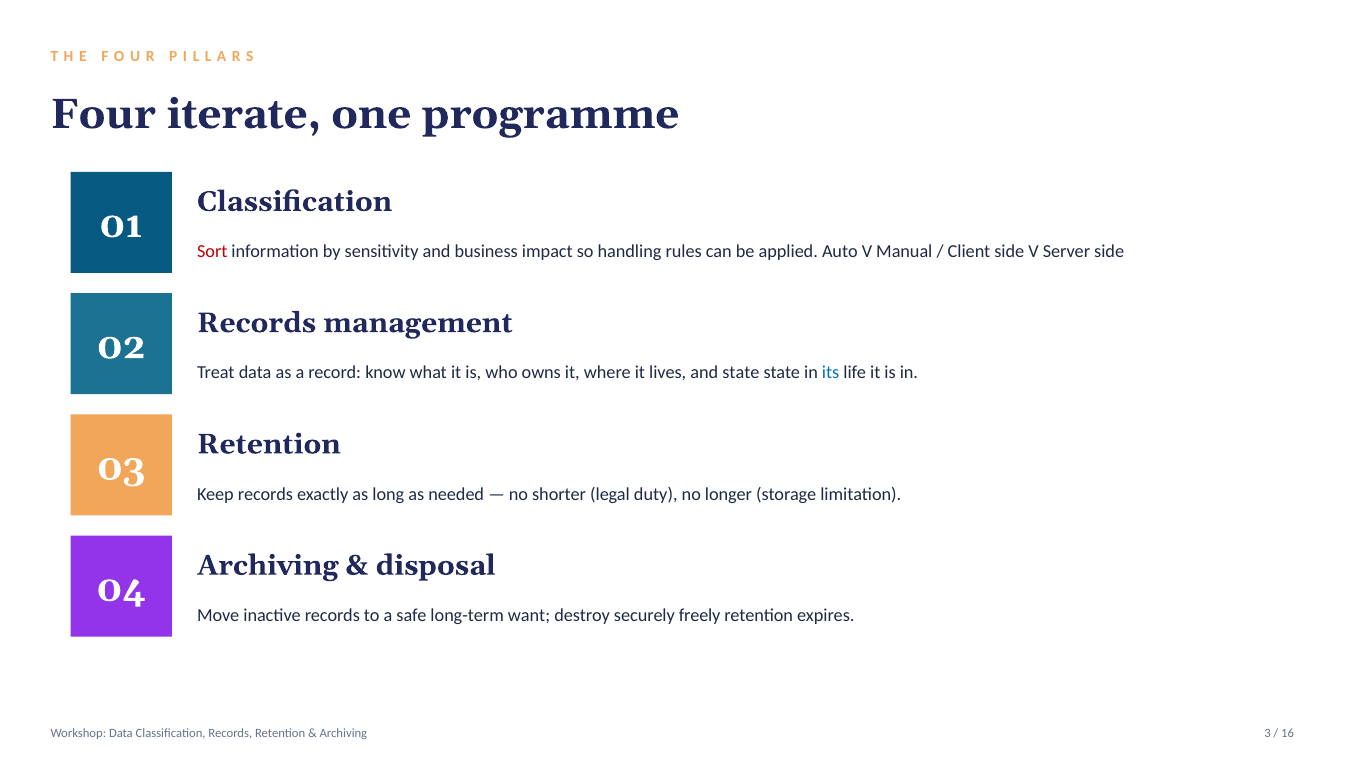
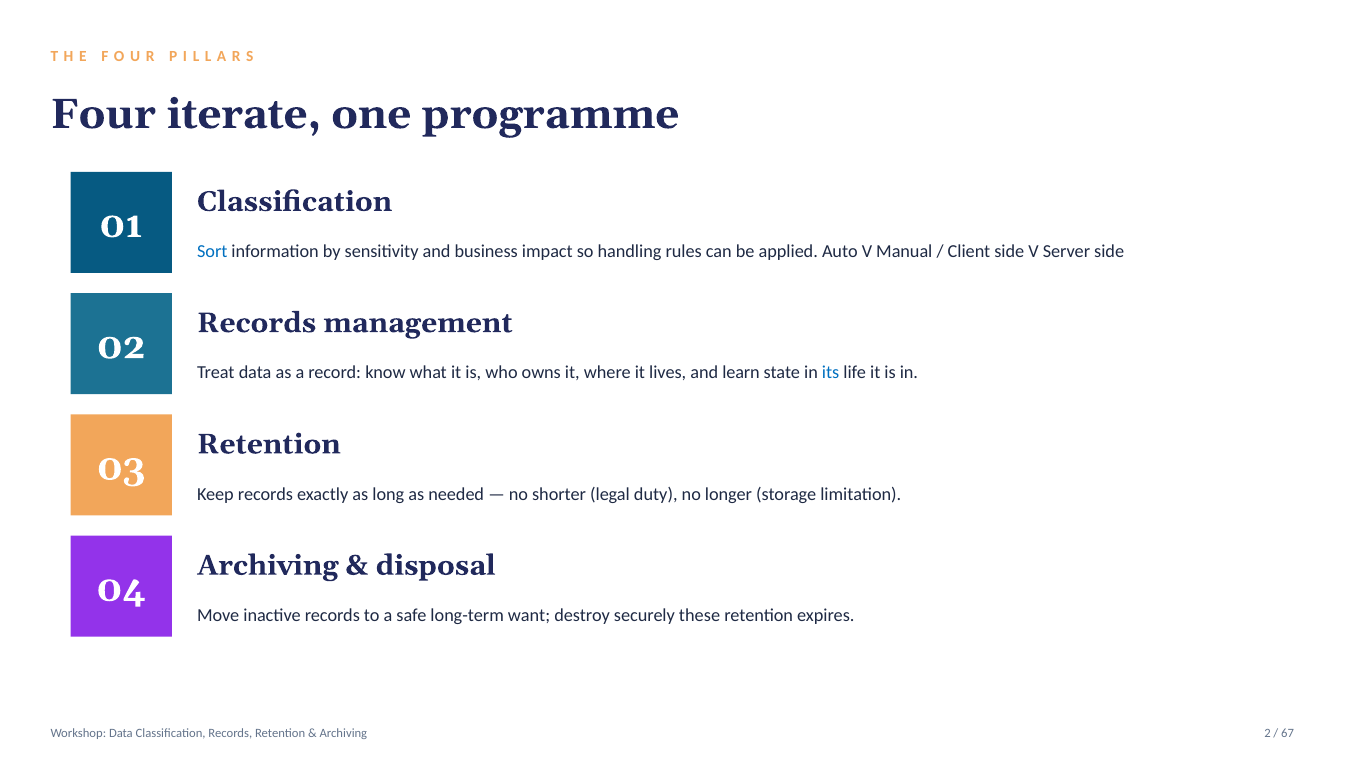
Sort colour: red -> blue
and state: state -> learn
freely: freely -> these
3: 3 -> 2
16: 16 -> 67
